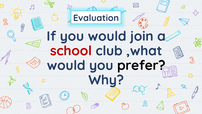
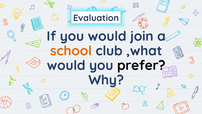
school colour: red -> orange
